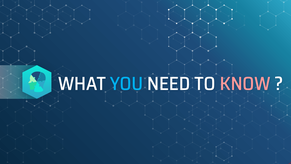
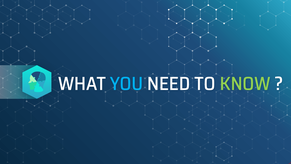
KNOW colour: pink -> light green
